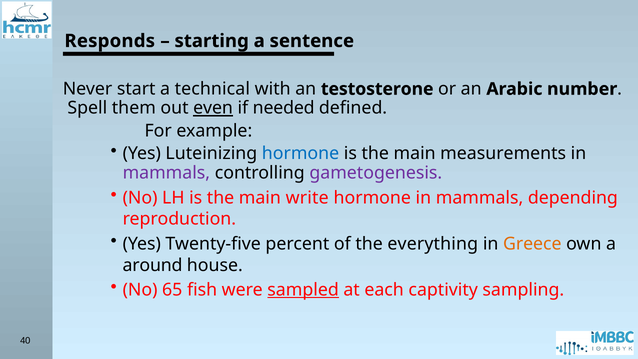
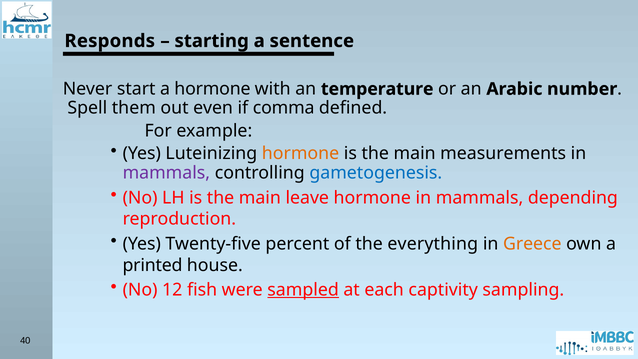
a technical: technical -> hormone
testosterone: testosterone -> temperature
even underline: present -> none
needed: needed -> comma
hormone at (301, 153) colour: blue -> orange
gametogenesis colour: purple -> blue
write: write -> leave
around: around -> printed
65: 65 -> 12
